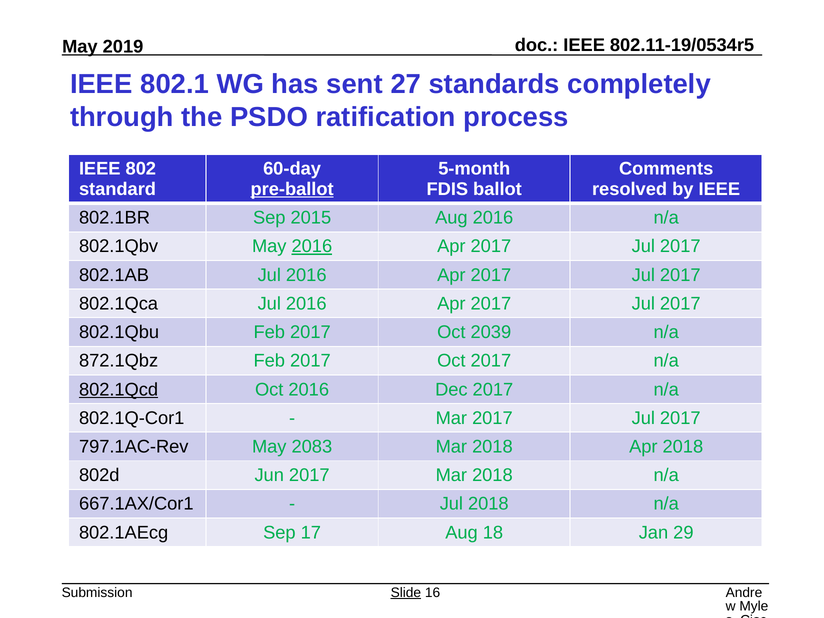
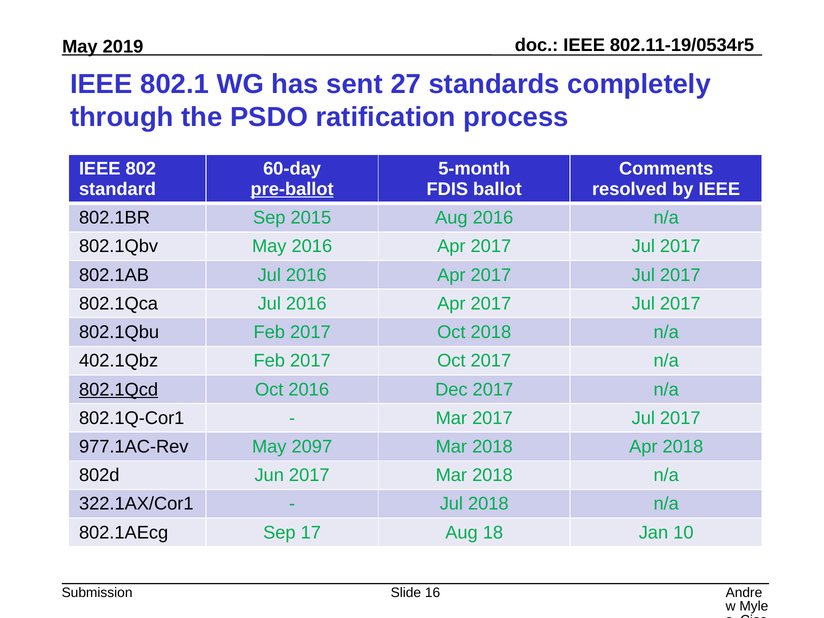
2016 at (312, 246) underline: present -> none
Oct 2039: 2039 -> 2018
872.1Qbz: 872.1Qbz -> 402.1Qbz
797.1AC-Rev: 797.1AC-Rev -> 977.1AC-Rev
2083: 2083 -> 2097
667.1AX/Cor1: 667.1AX/Cor1 -> 322.1AX/Cor1
29: 29 -> 10
Slide underline: present -> none
